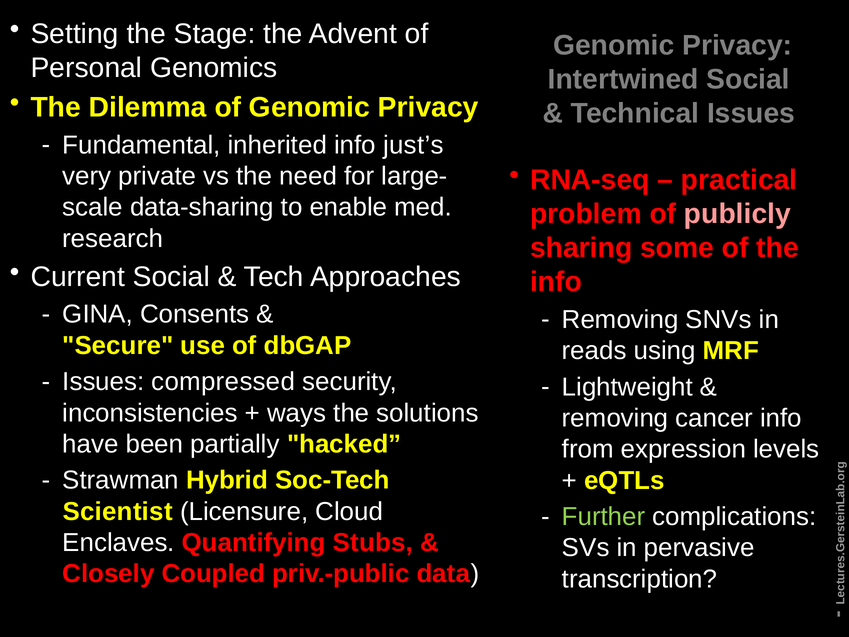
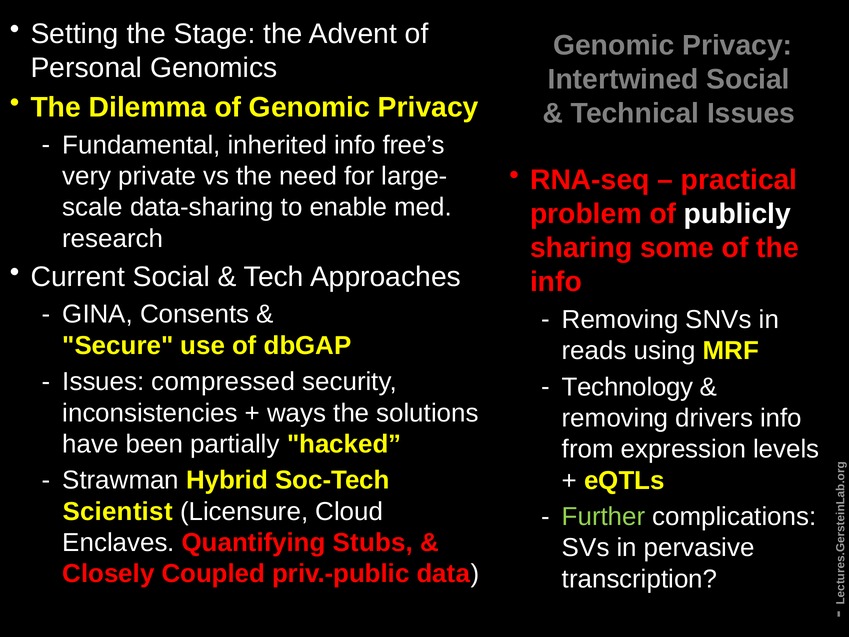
just’s: just’s -> free’s
publicly colour: pink -> white
Lightweight: Lightweight -> Technology
cancer: cancer -> drivers
